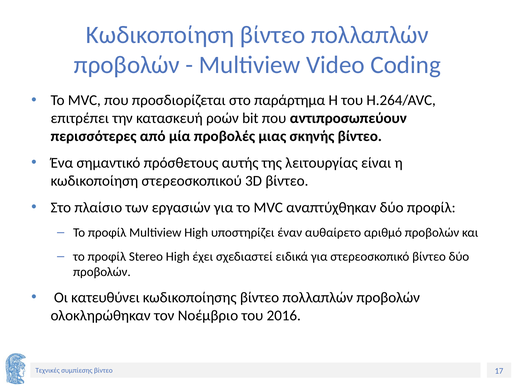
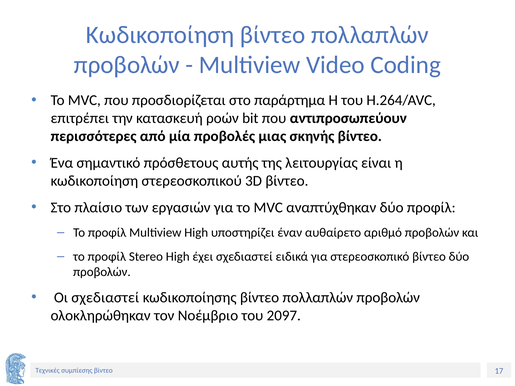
Οι κατευθύνει: κατευθύνει -> σχεδιαστεί
2016: 2016 -> 2097
